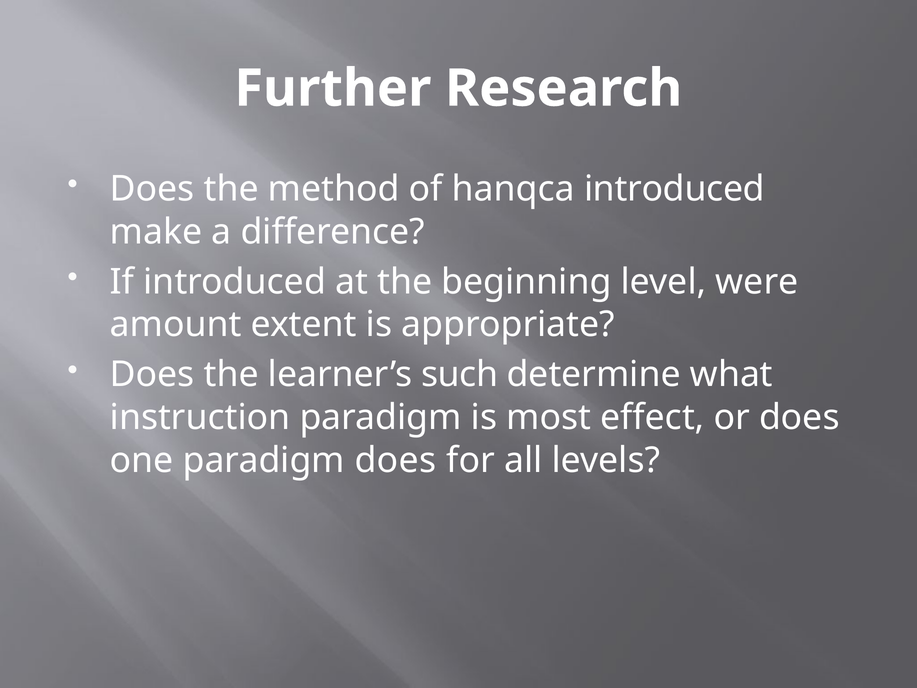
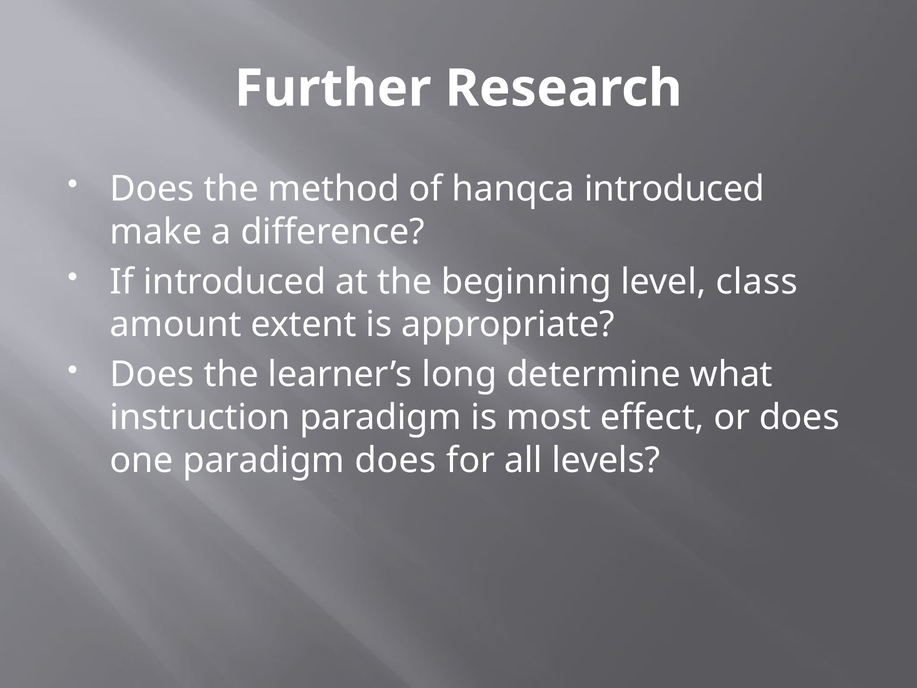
were: were -> class
such: such -> long
